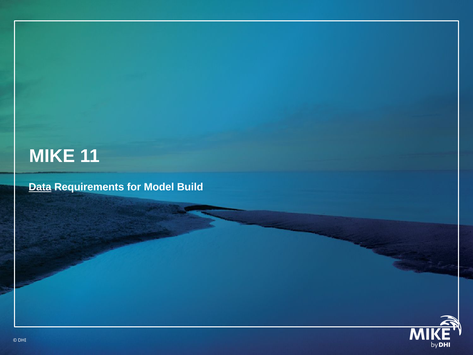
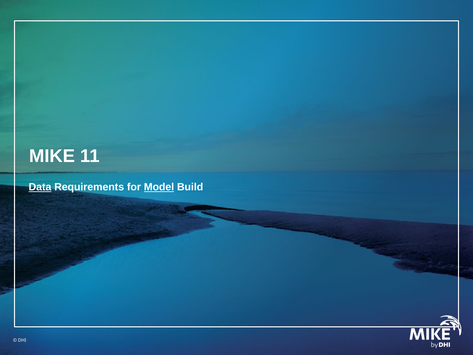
Model underline: none -> present
